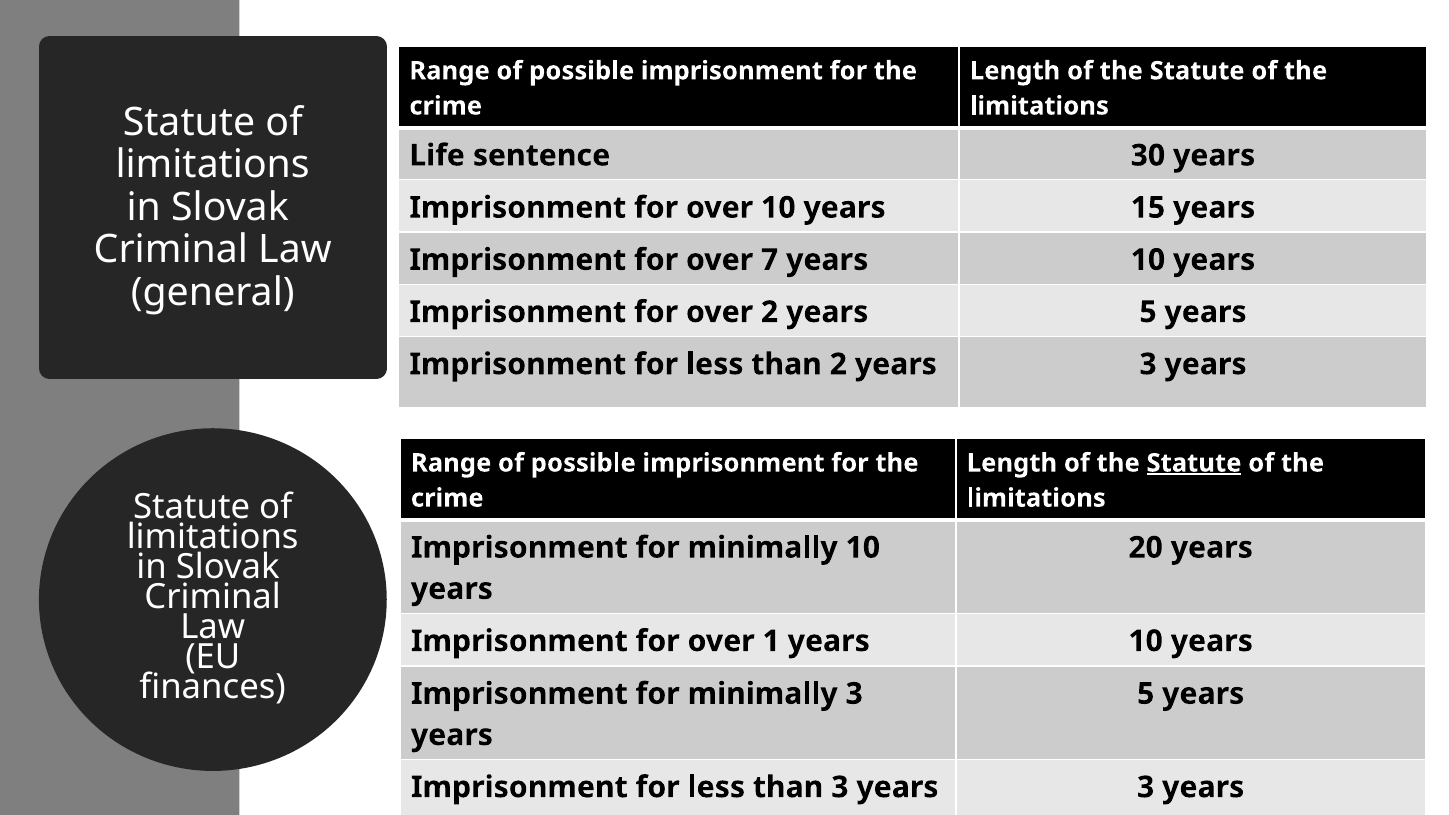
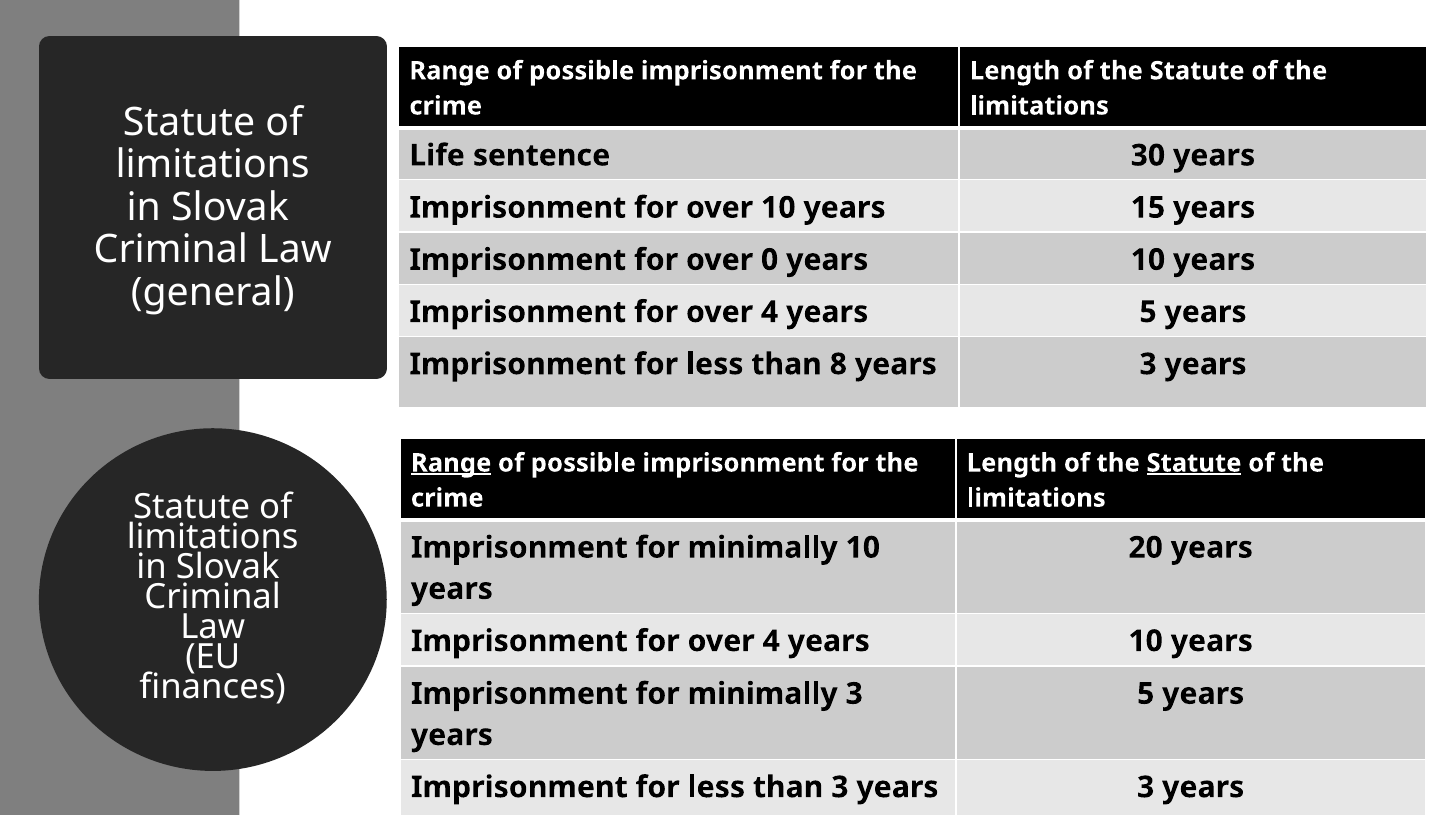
7: 7 -> 0
2 at (770, 312): 2 -> 4
than 2: 2 -> 8
Range at (451, 463) underline: none -> present
1 at (771, 641): 1 -> 4
